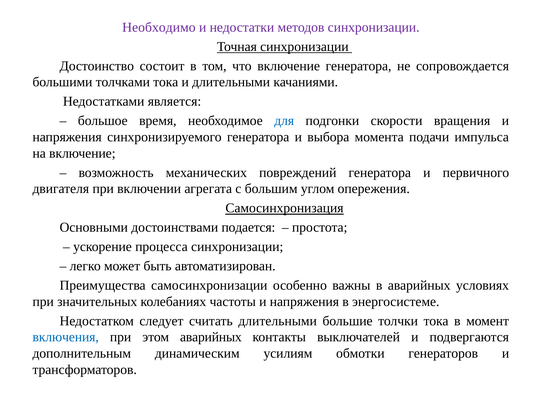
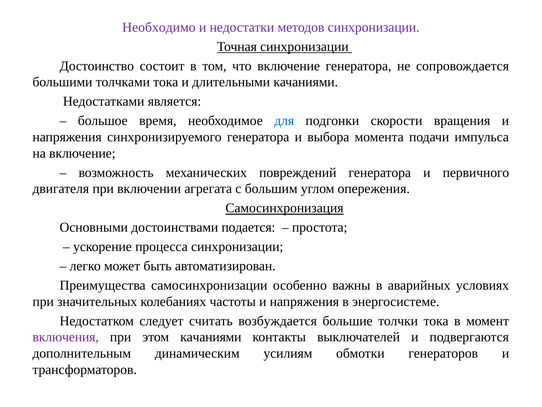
считать длительными: длительными -> возбуждается
включения colour: blue -> purple
этом аварийных: аварийных -> качаниями
